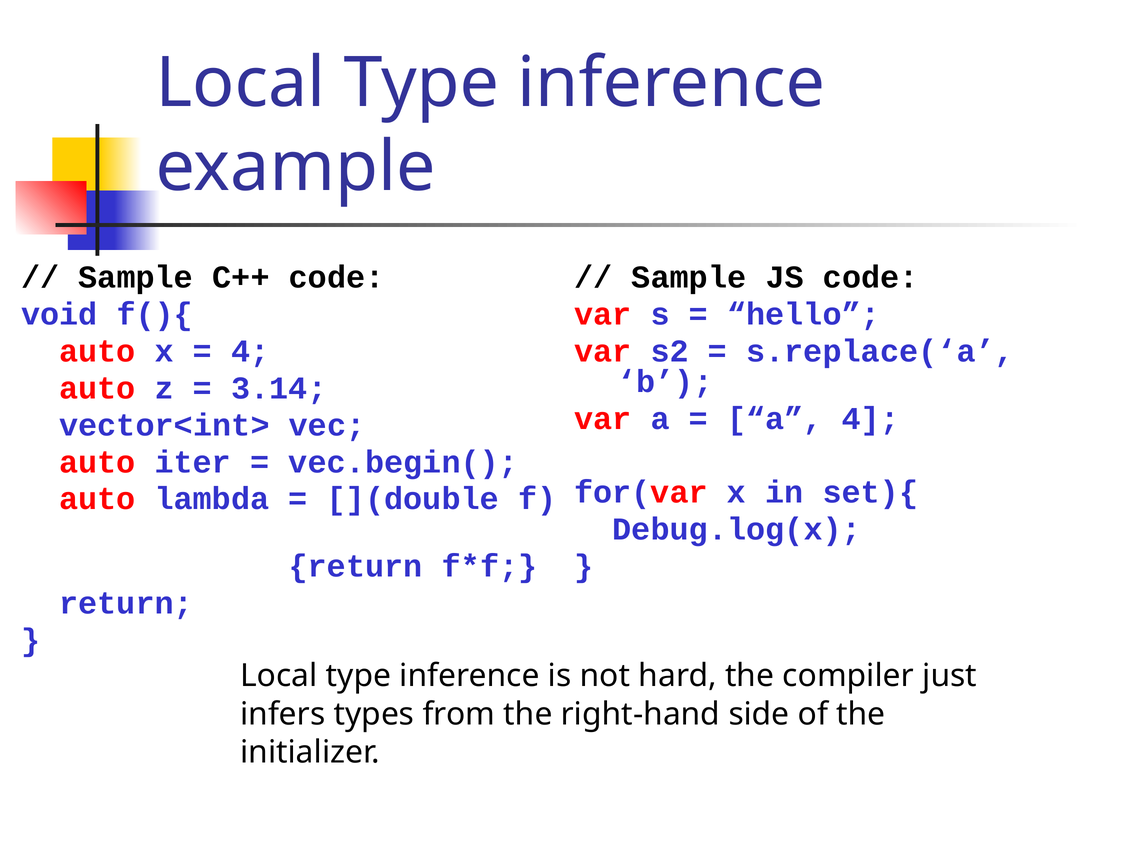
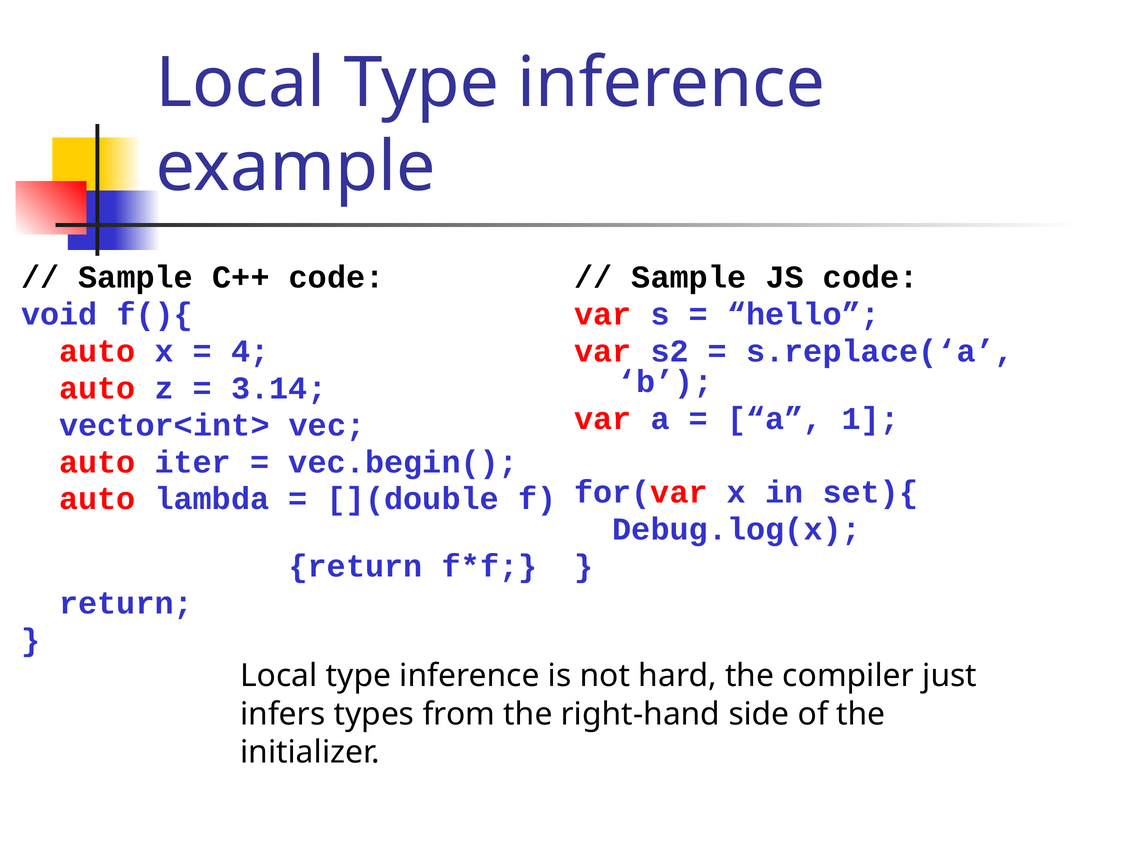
a 4: 4 -> 1
